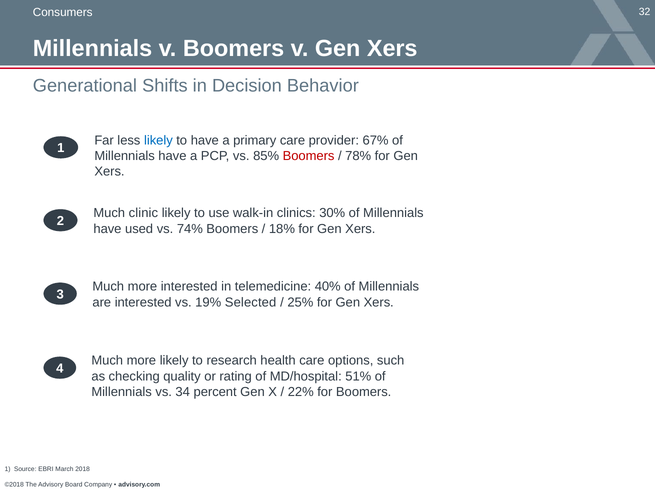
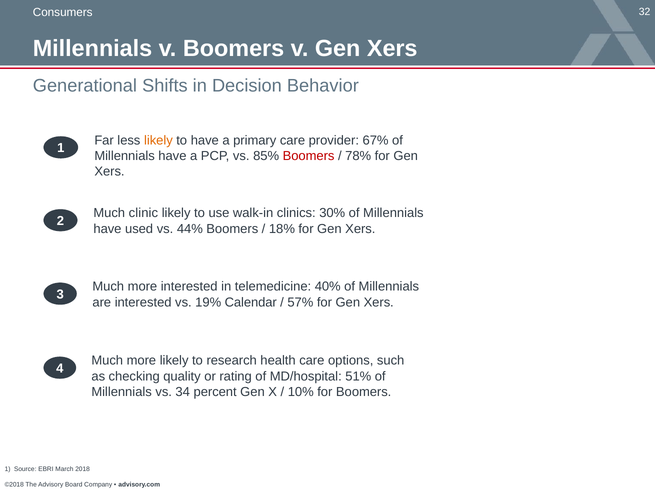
likely at (158, 140) colour: blue -> orange
74%: 74% -> 44%
Selected: Selected -> Calendar
25%: 25% -> 57%
22%: 22% -> 10%
